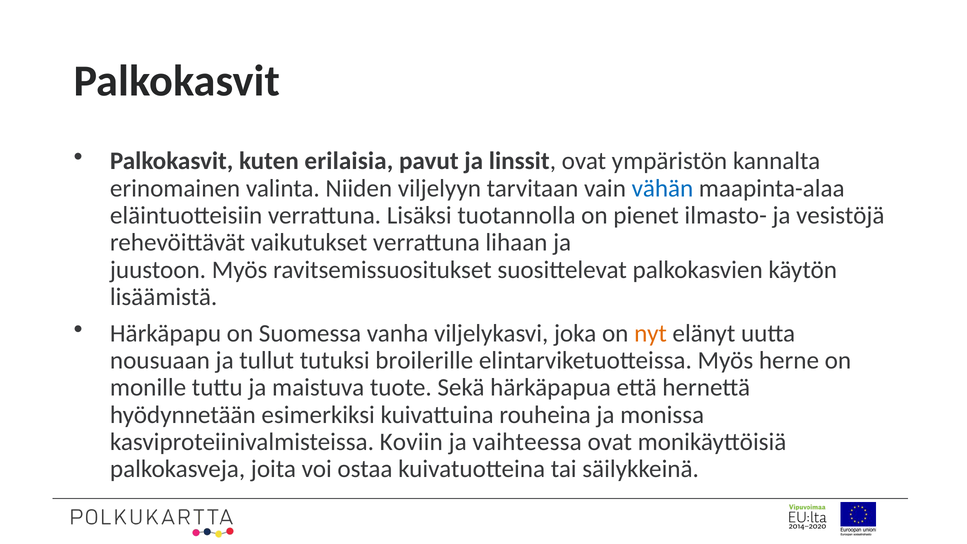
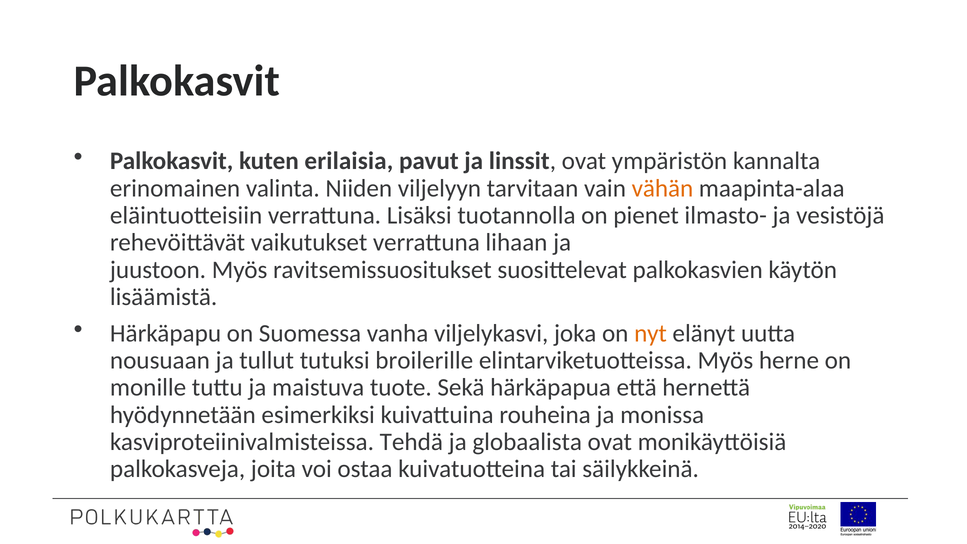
vähän colour: blue -> orange
Koviin: Koviin -> Tehdä
vaihteessa: vaihteessa -> globaalista
